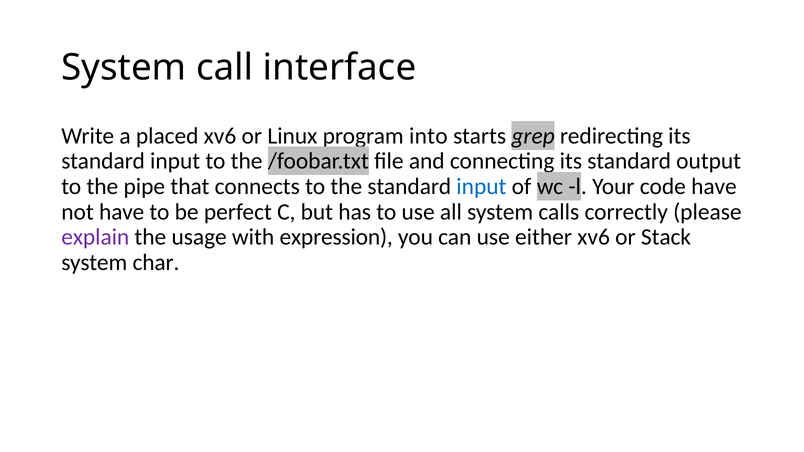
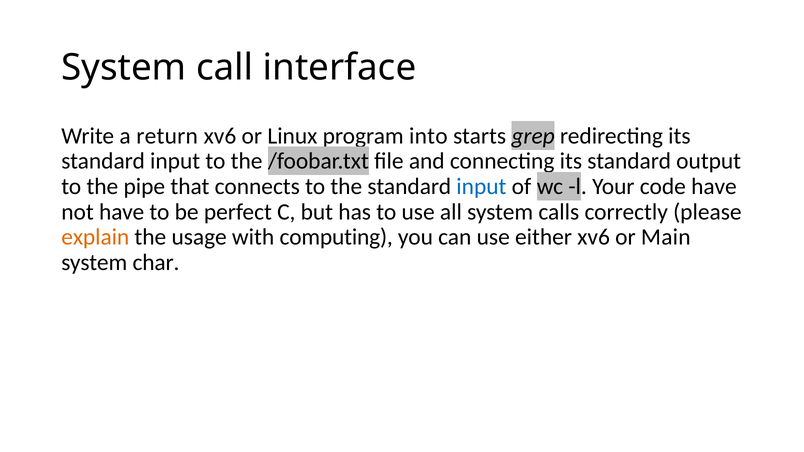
placed: placed -> return
explain colour: purple -> orange
expression: expression -> computing
Stack: Stack -> Main
